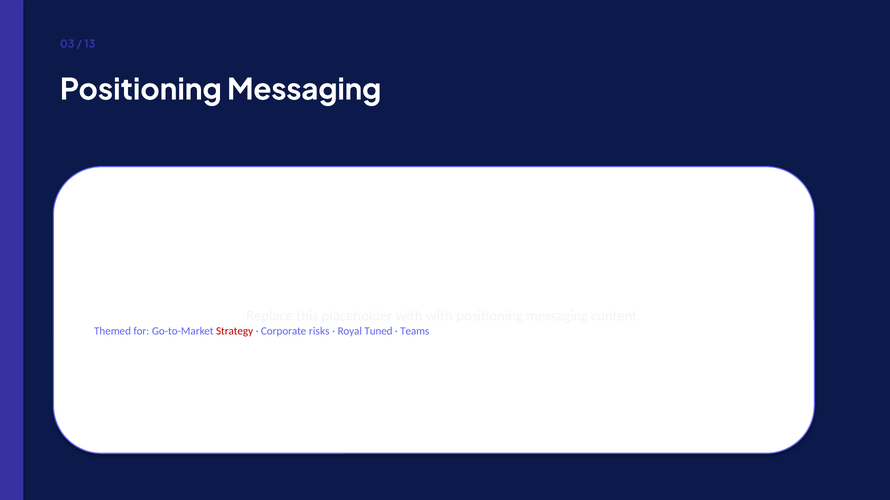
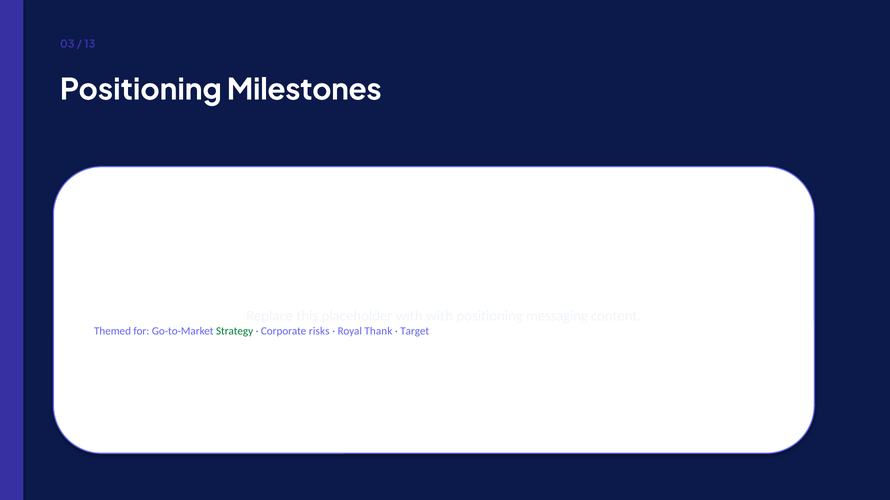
Messaging at (304, 90): Messaging -> Milestones
Strategy colour: red -> green
Tuned: Tuned -> Thank
Teams: Teams -> Target
